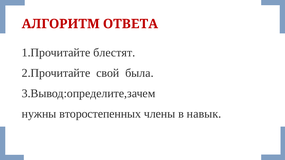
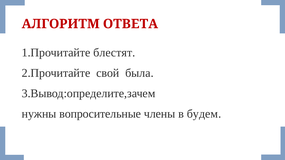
второстепенных: второстепенных -> вопросительные
навык: навык -> будем
